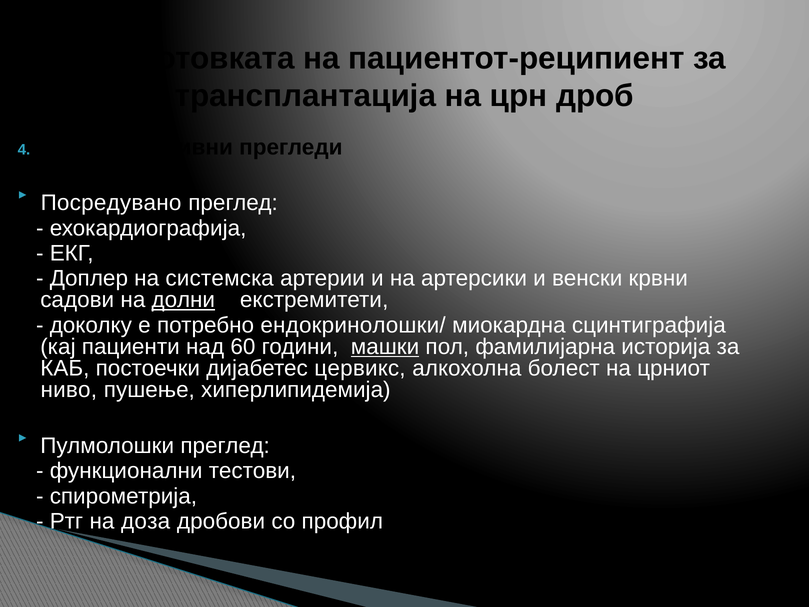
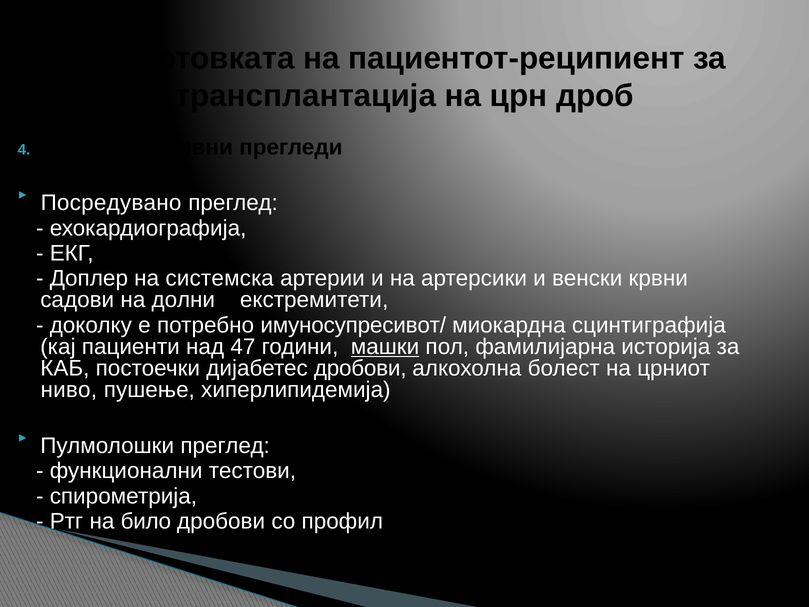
долни underline: present -> none
ендокринолошки/: ендокринолошки/ -> имуносупресивот/
60: 60 -> 47
дијабетес цервикс: цервикс -> дробови
доза: доза -> било
